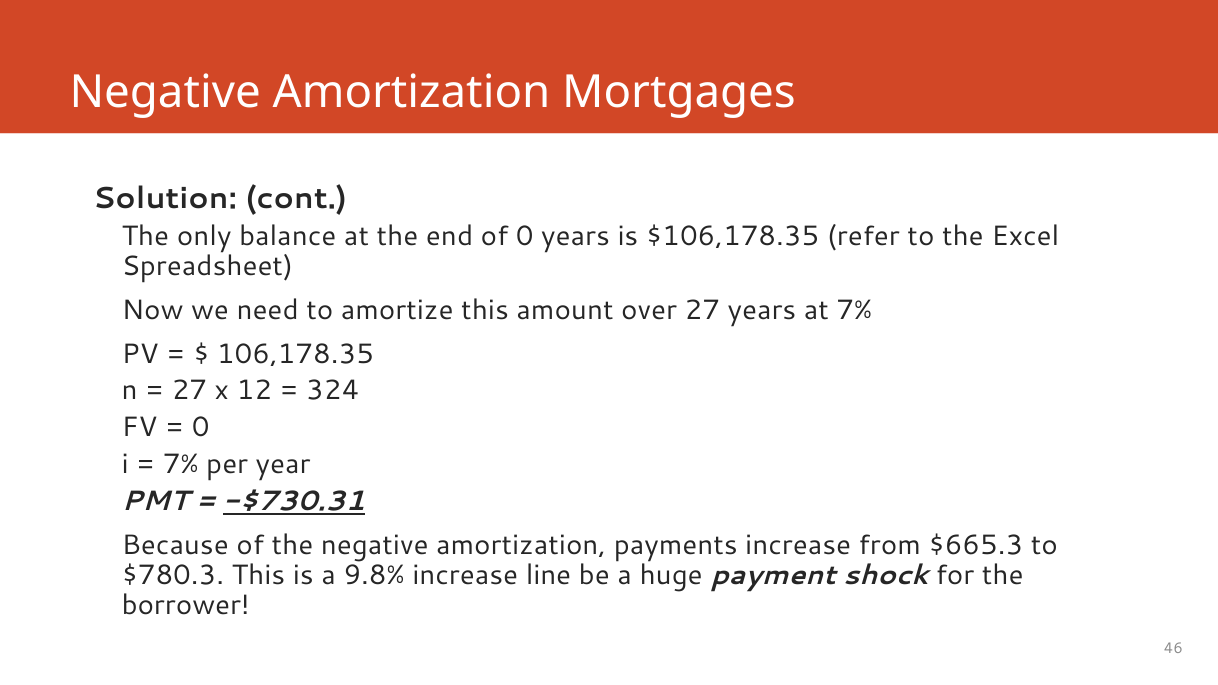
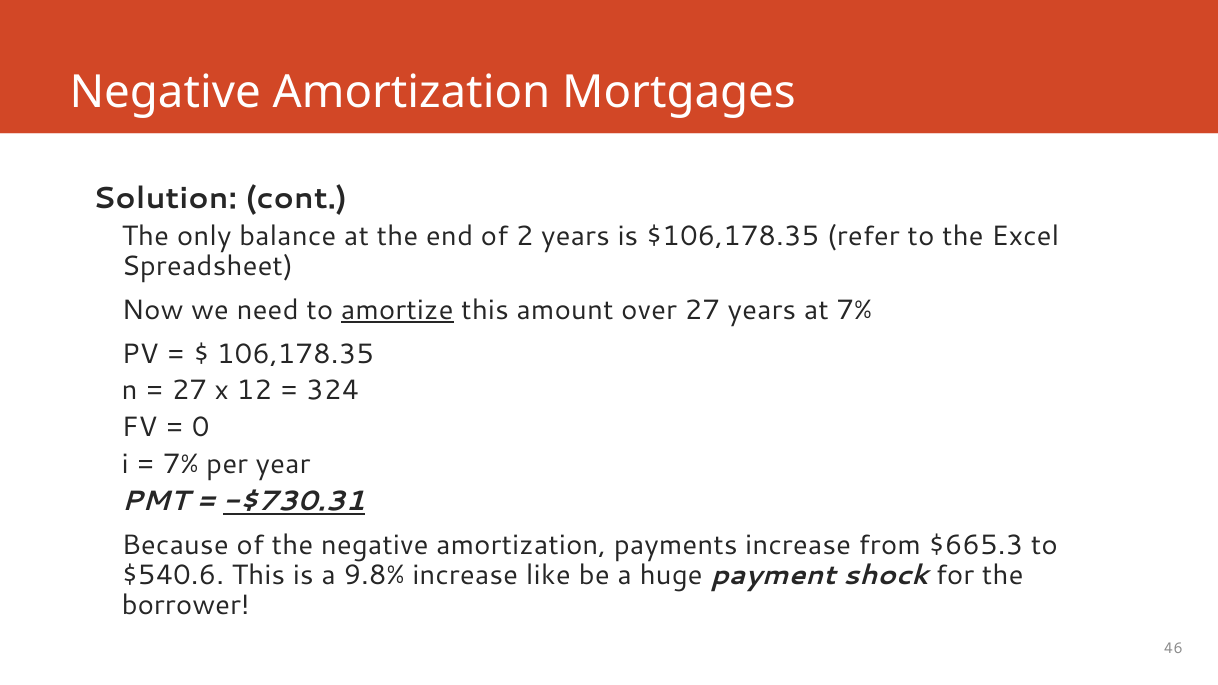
of 0: 0 -> 2
amortize underline: none -> present
$780.3: $780.3 -> $540.6
line: line -> like
